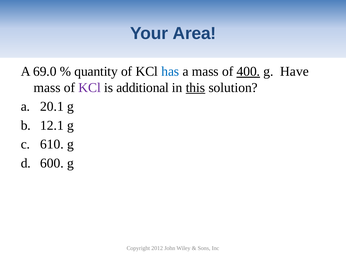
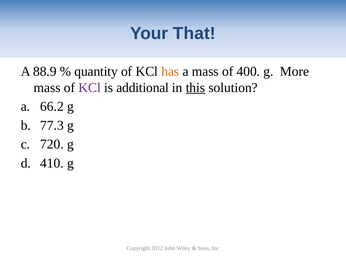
Area: Area -> That
69.0: 69.0 -> 88.9
has colour: blue -> orange
400 underline: present -> none
Have: Have -> More
20.1: 20.1 -> 66.2
12.1: 12.1 -> 77.3
610: 610 -> 720
600: 600 -> 410
